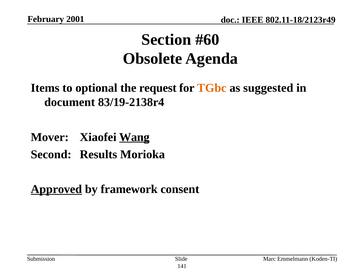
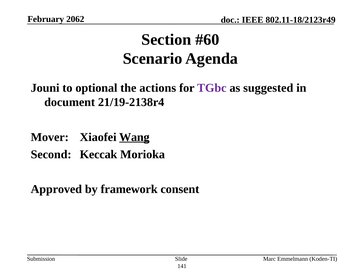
2001: 2001 -> 2062
Obsolete: Obsolete -> Scenario
Items: Items -> Jouni
request: request -> actions
TGbc colour: orange -> purple
83/19-2138r4: 83/19-2138r4 -> 21/19-2138r4
Results: Results -> Keccak
Approved underline: present -> none
